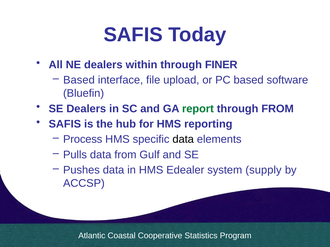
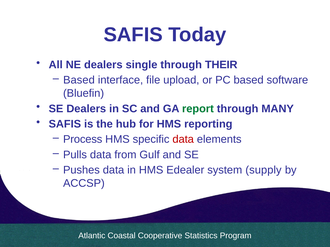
within: within -> single
FINER: FINER -> THEIR
through FROM: FROM -> MANY
data at (183, 140) colour: black -> red
